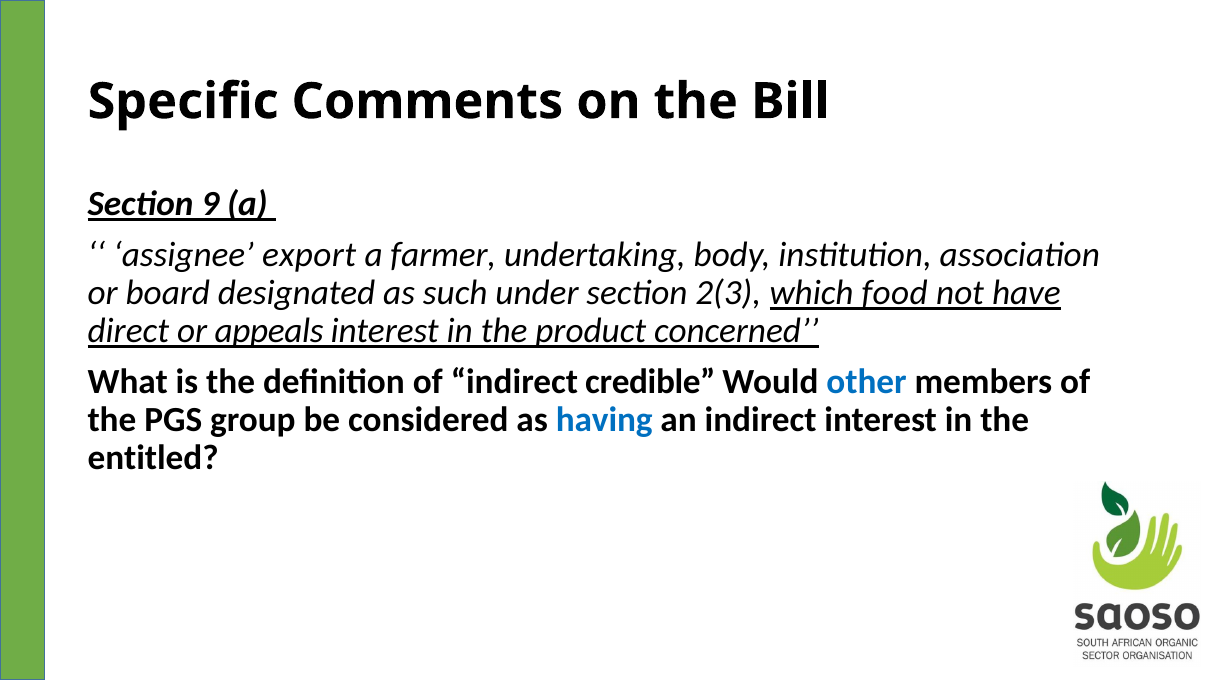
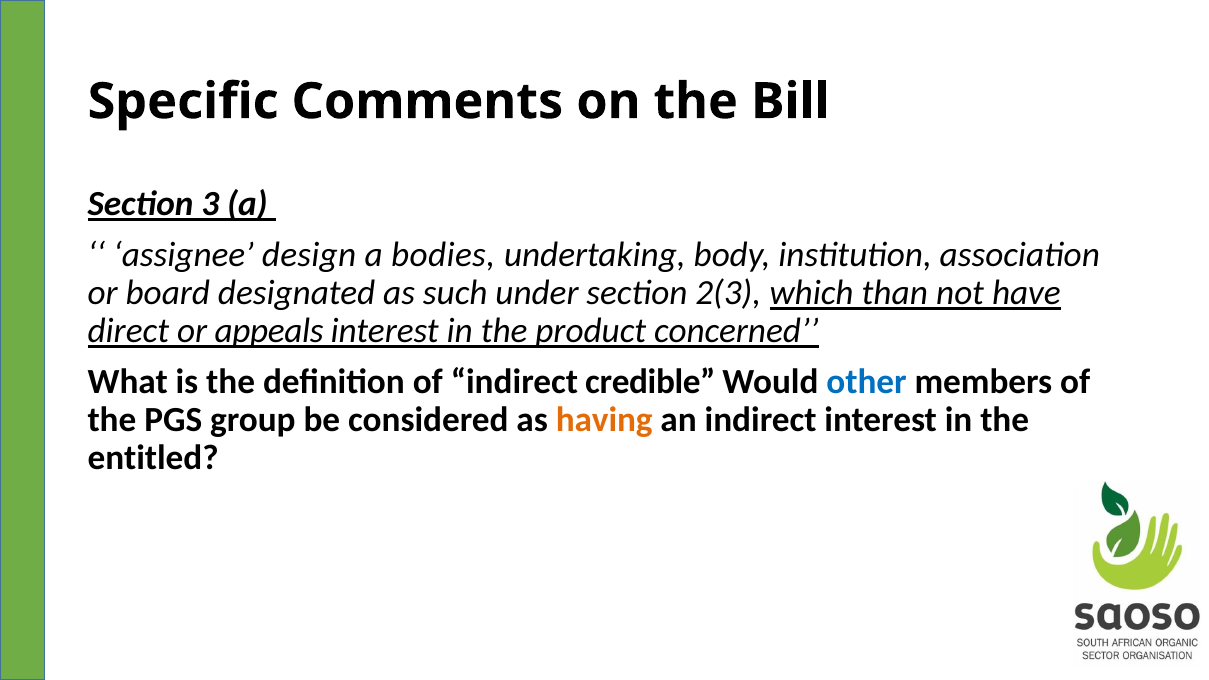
9: 9 -> 3
export: export -> design
farmer: farmer -> bodies
food: food -> than
having colour: blue -> orange
